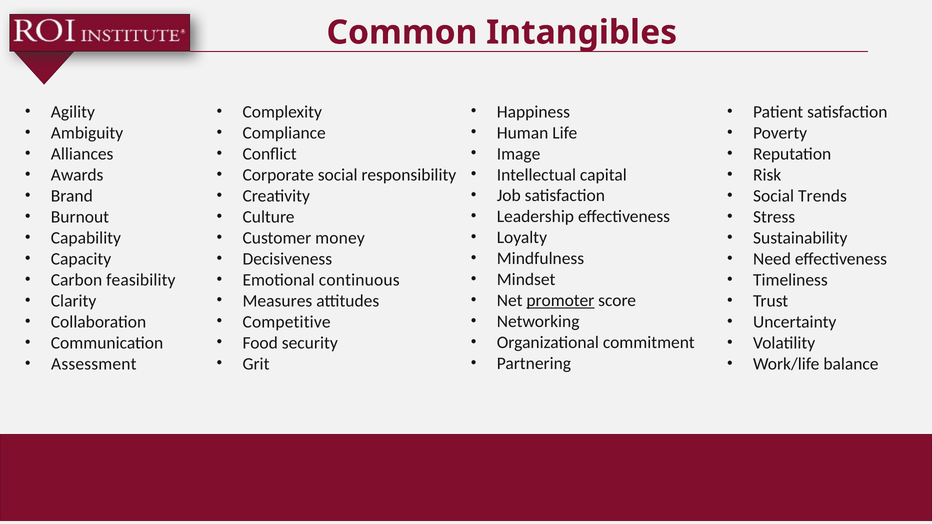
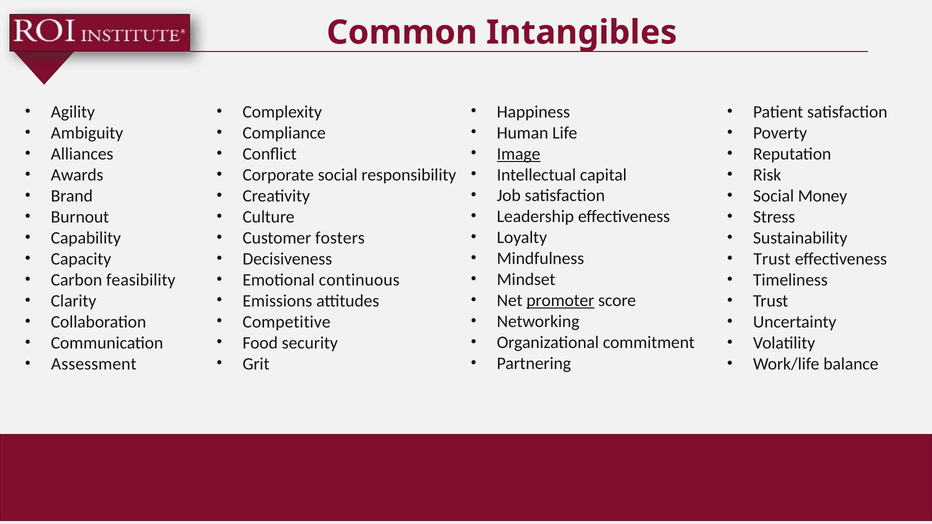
Image underline: none -> present
Trends: Trends -> Money
money: money -> fosters
Need at (772, 259): Need -> Trust
Measures: Measures -> Emissions
